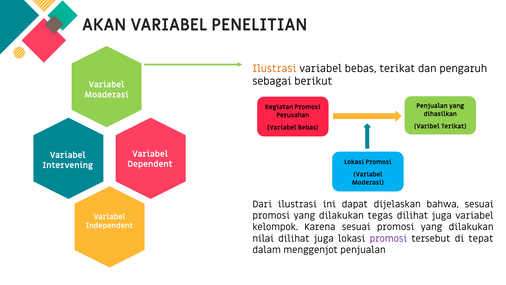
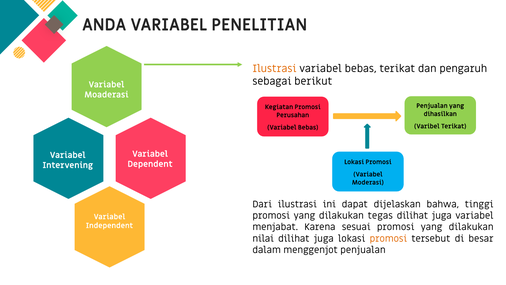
AKAN: AKAN -> ANDA
bahwa sesuai: sesuai -> tinggi
kelompok: kelompok -> menjabat
promosi at (388, 238) colour: purple -> orange
tepat: tepat -> besar
